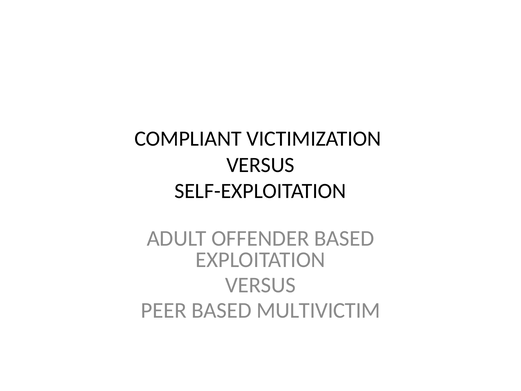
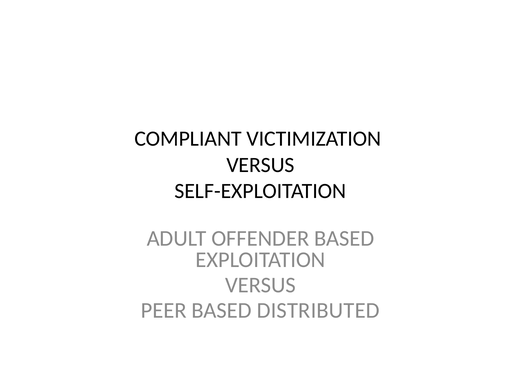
MULTIVICTIM: MULTIVICTIM -> DISTRIBUTED
